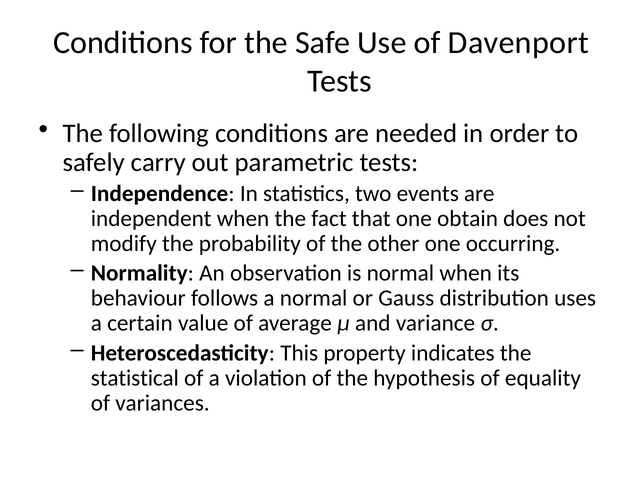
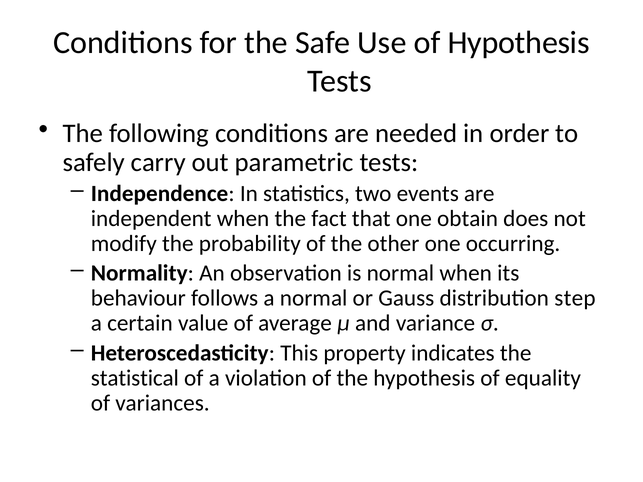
of Davenport: Davenport -> Hypothesis
uses: uses -> step
